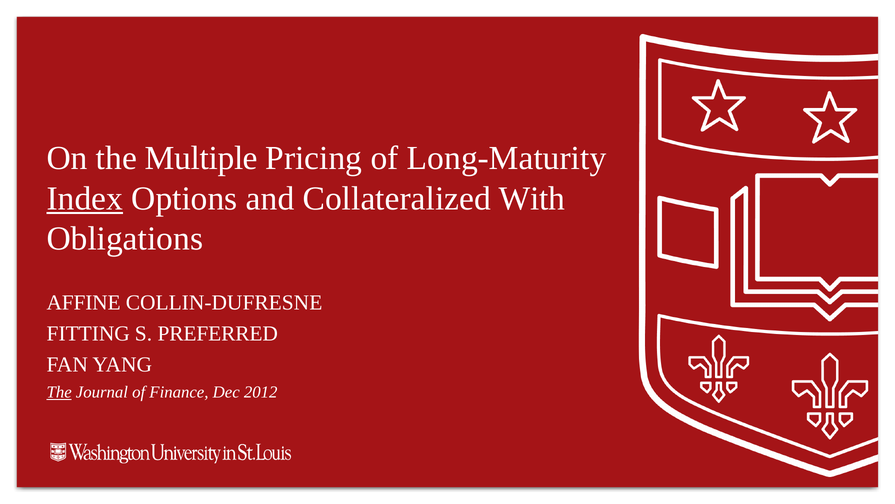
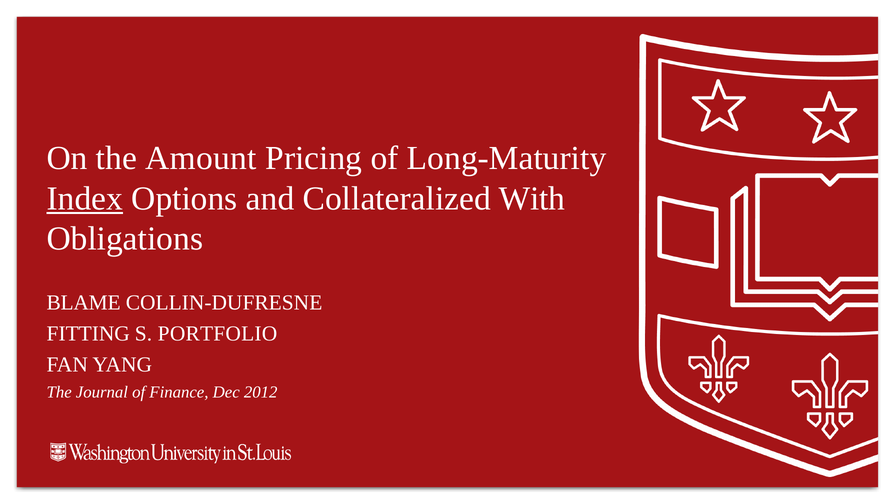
Multiple: Multiple -> Amount
AFFINE: AFFINE -> BLAME
PREFERRED: PREFERRED -> PORTFOLIO
The at (59, 392) underline: present -> none
